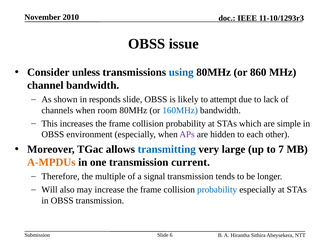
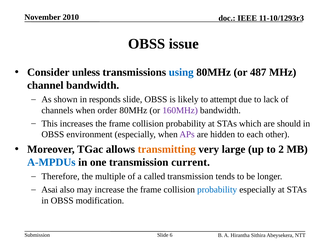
860: 860 -> 487
room: room -> order
160MHz colour: blue -> purple
simple: simple -> should
transmitting colour: blue -> orange
7: 7 -> 2
A-MPDUs colour: orange -> blue
signal: signal -> called
Will: Will -> Asai
OBSS transmission: transmission -> modification
